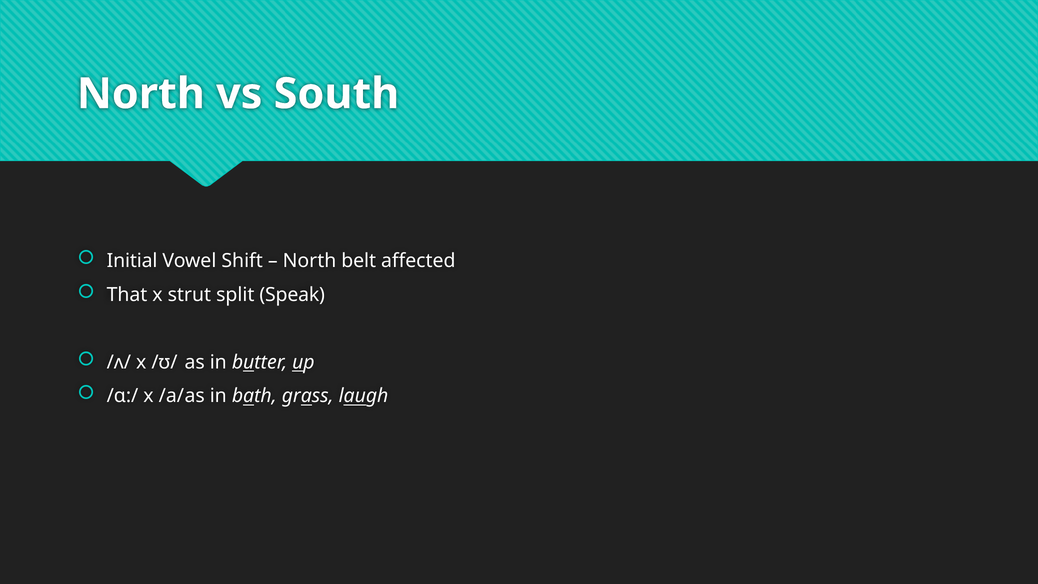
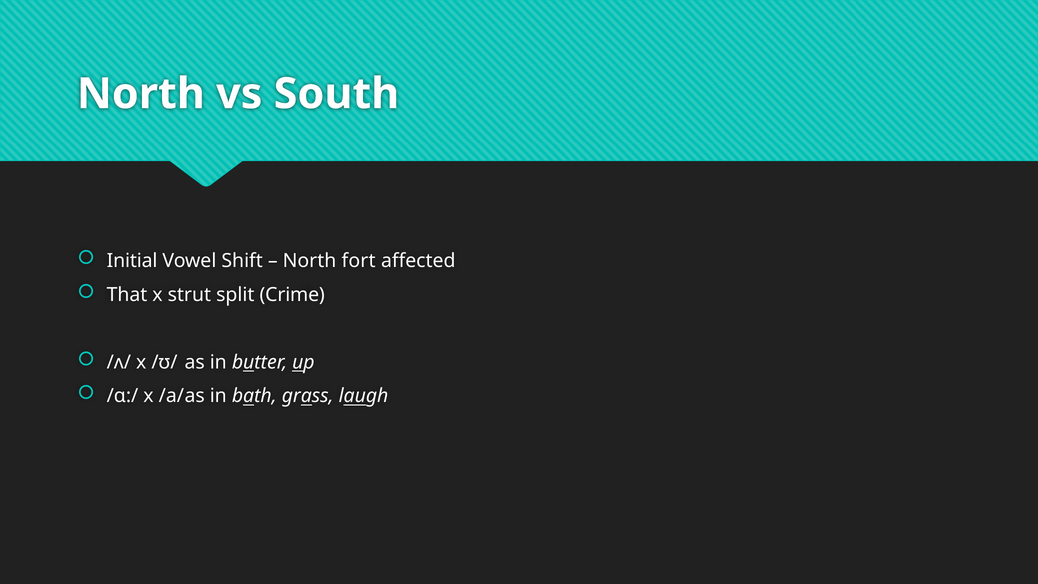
belt: belt -> fort
Speak: Speak -> Crime
